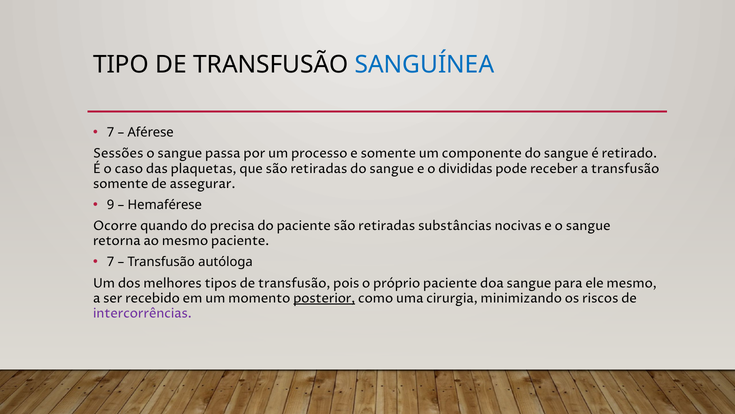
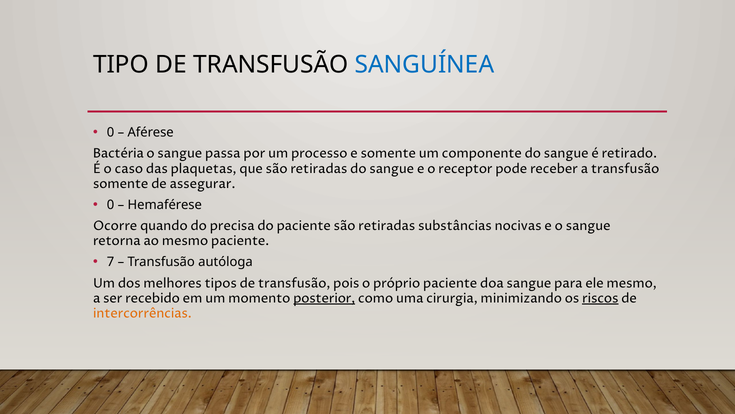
7 at (111, 132): 7 -> 0
Sessões: Sessões -> Bactéria
divididas: divididas -> receptor
9 at (111, 205): 9 -> 0
riscos underline: none -> present
intercorrências colour: purple -> orange
